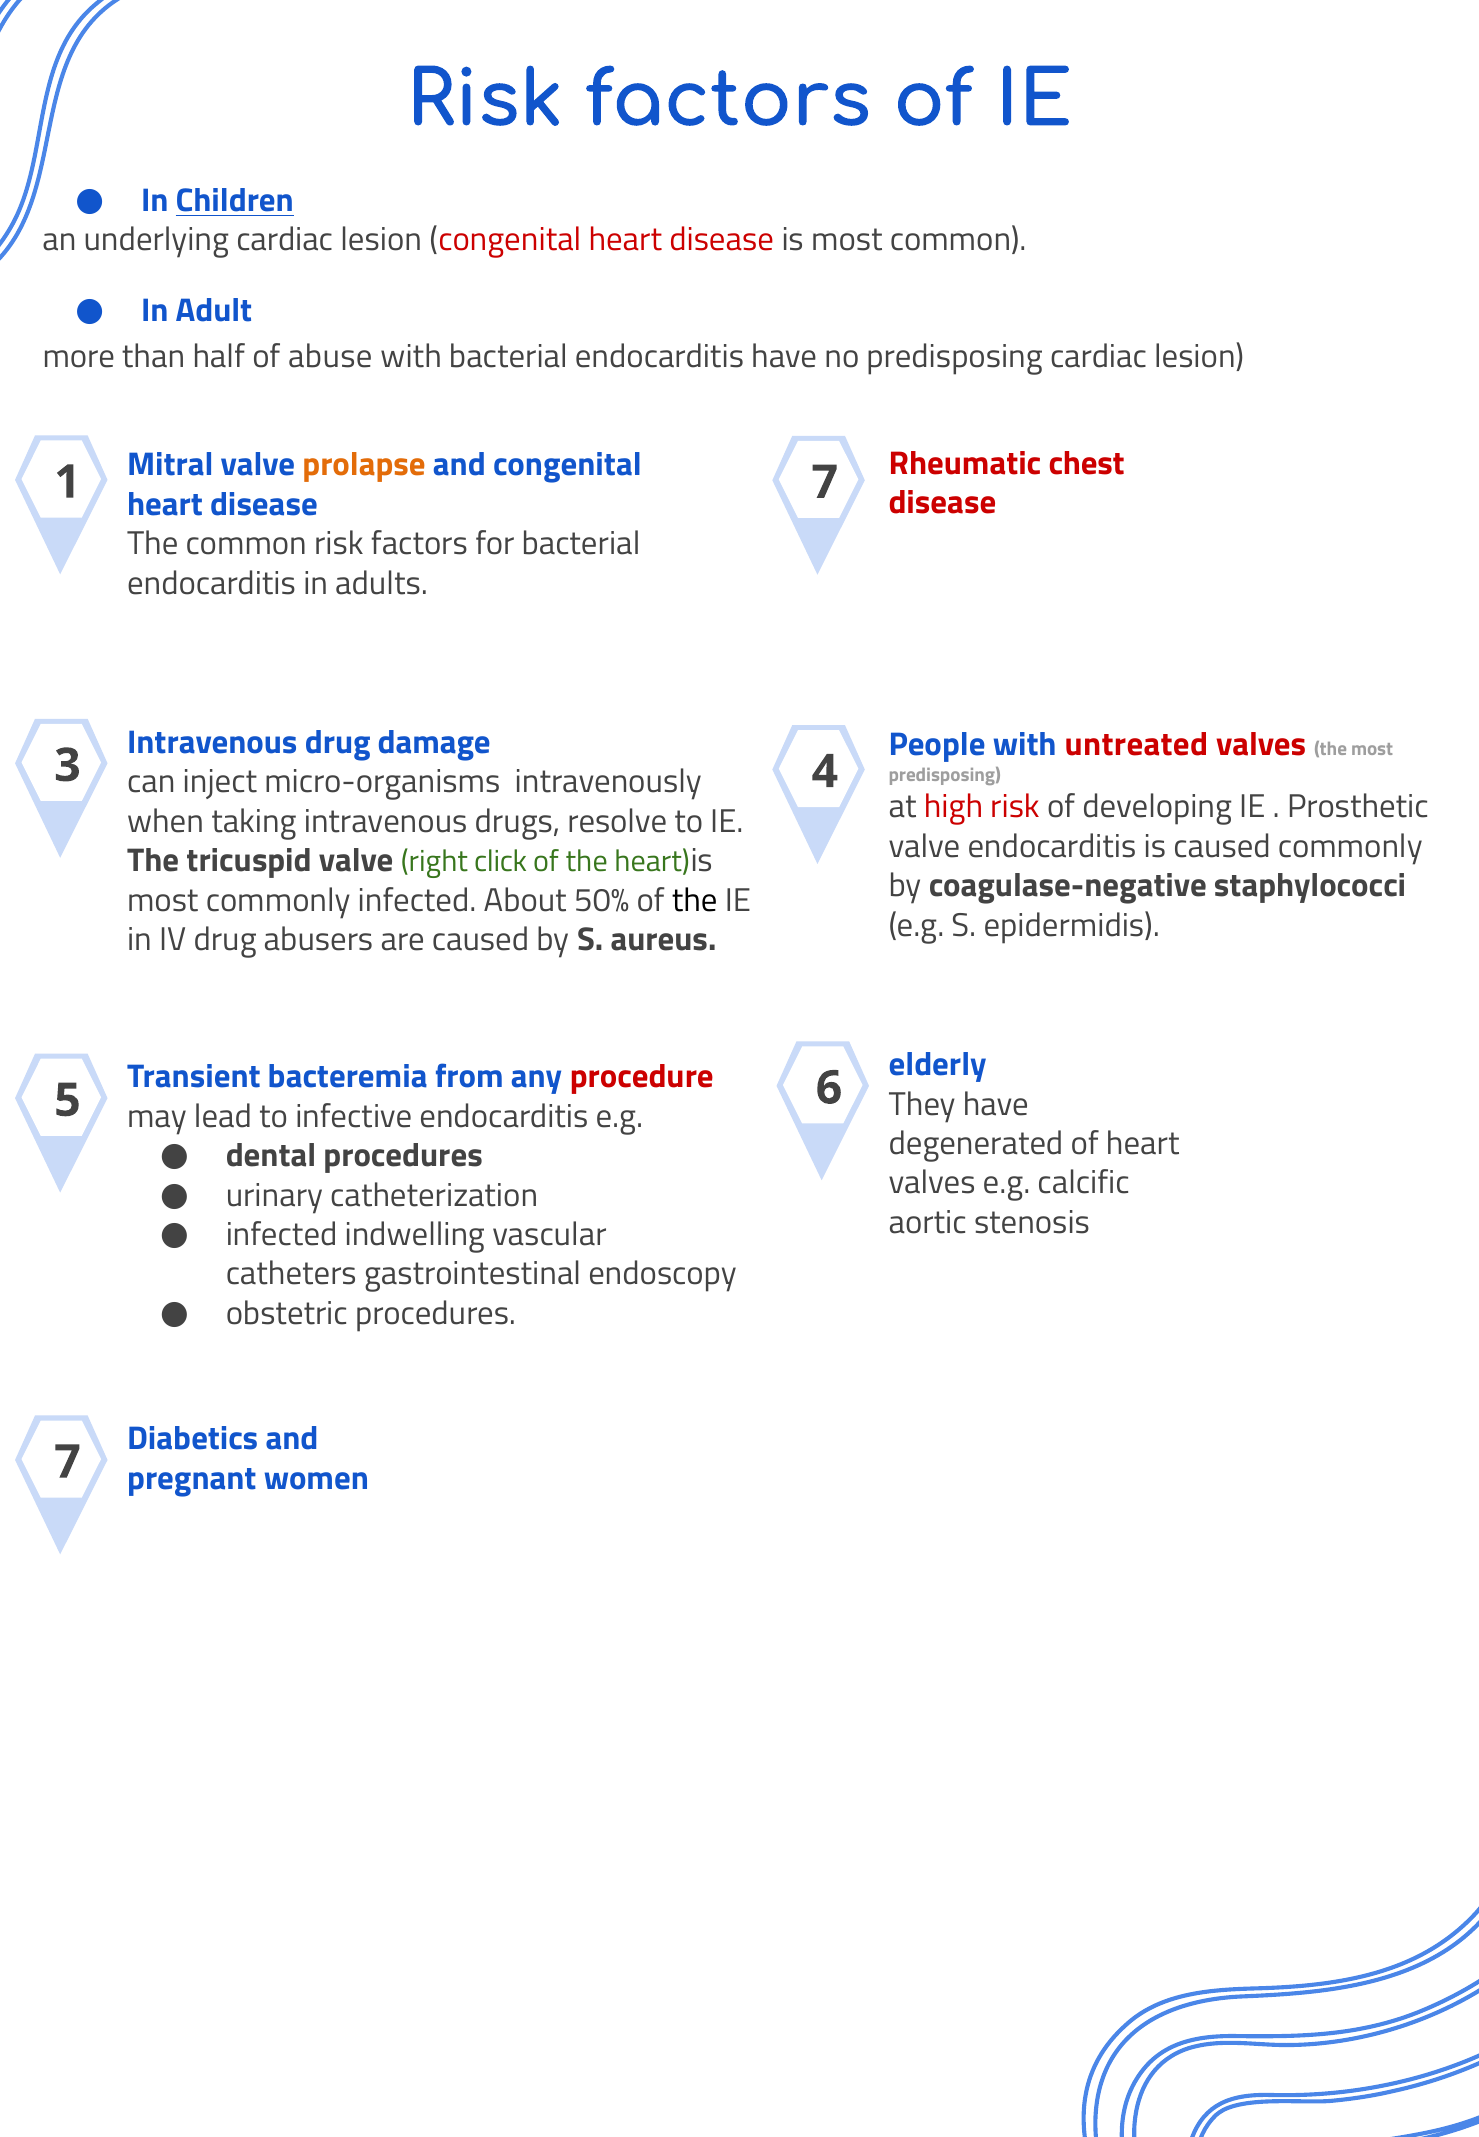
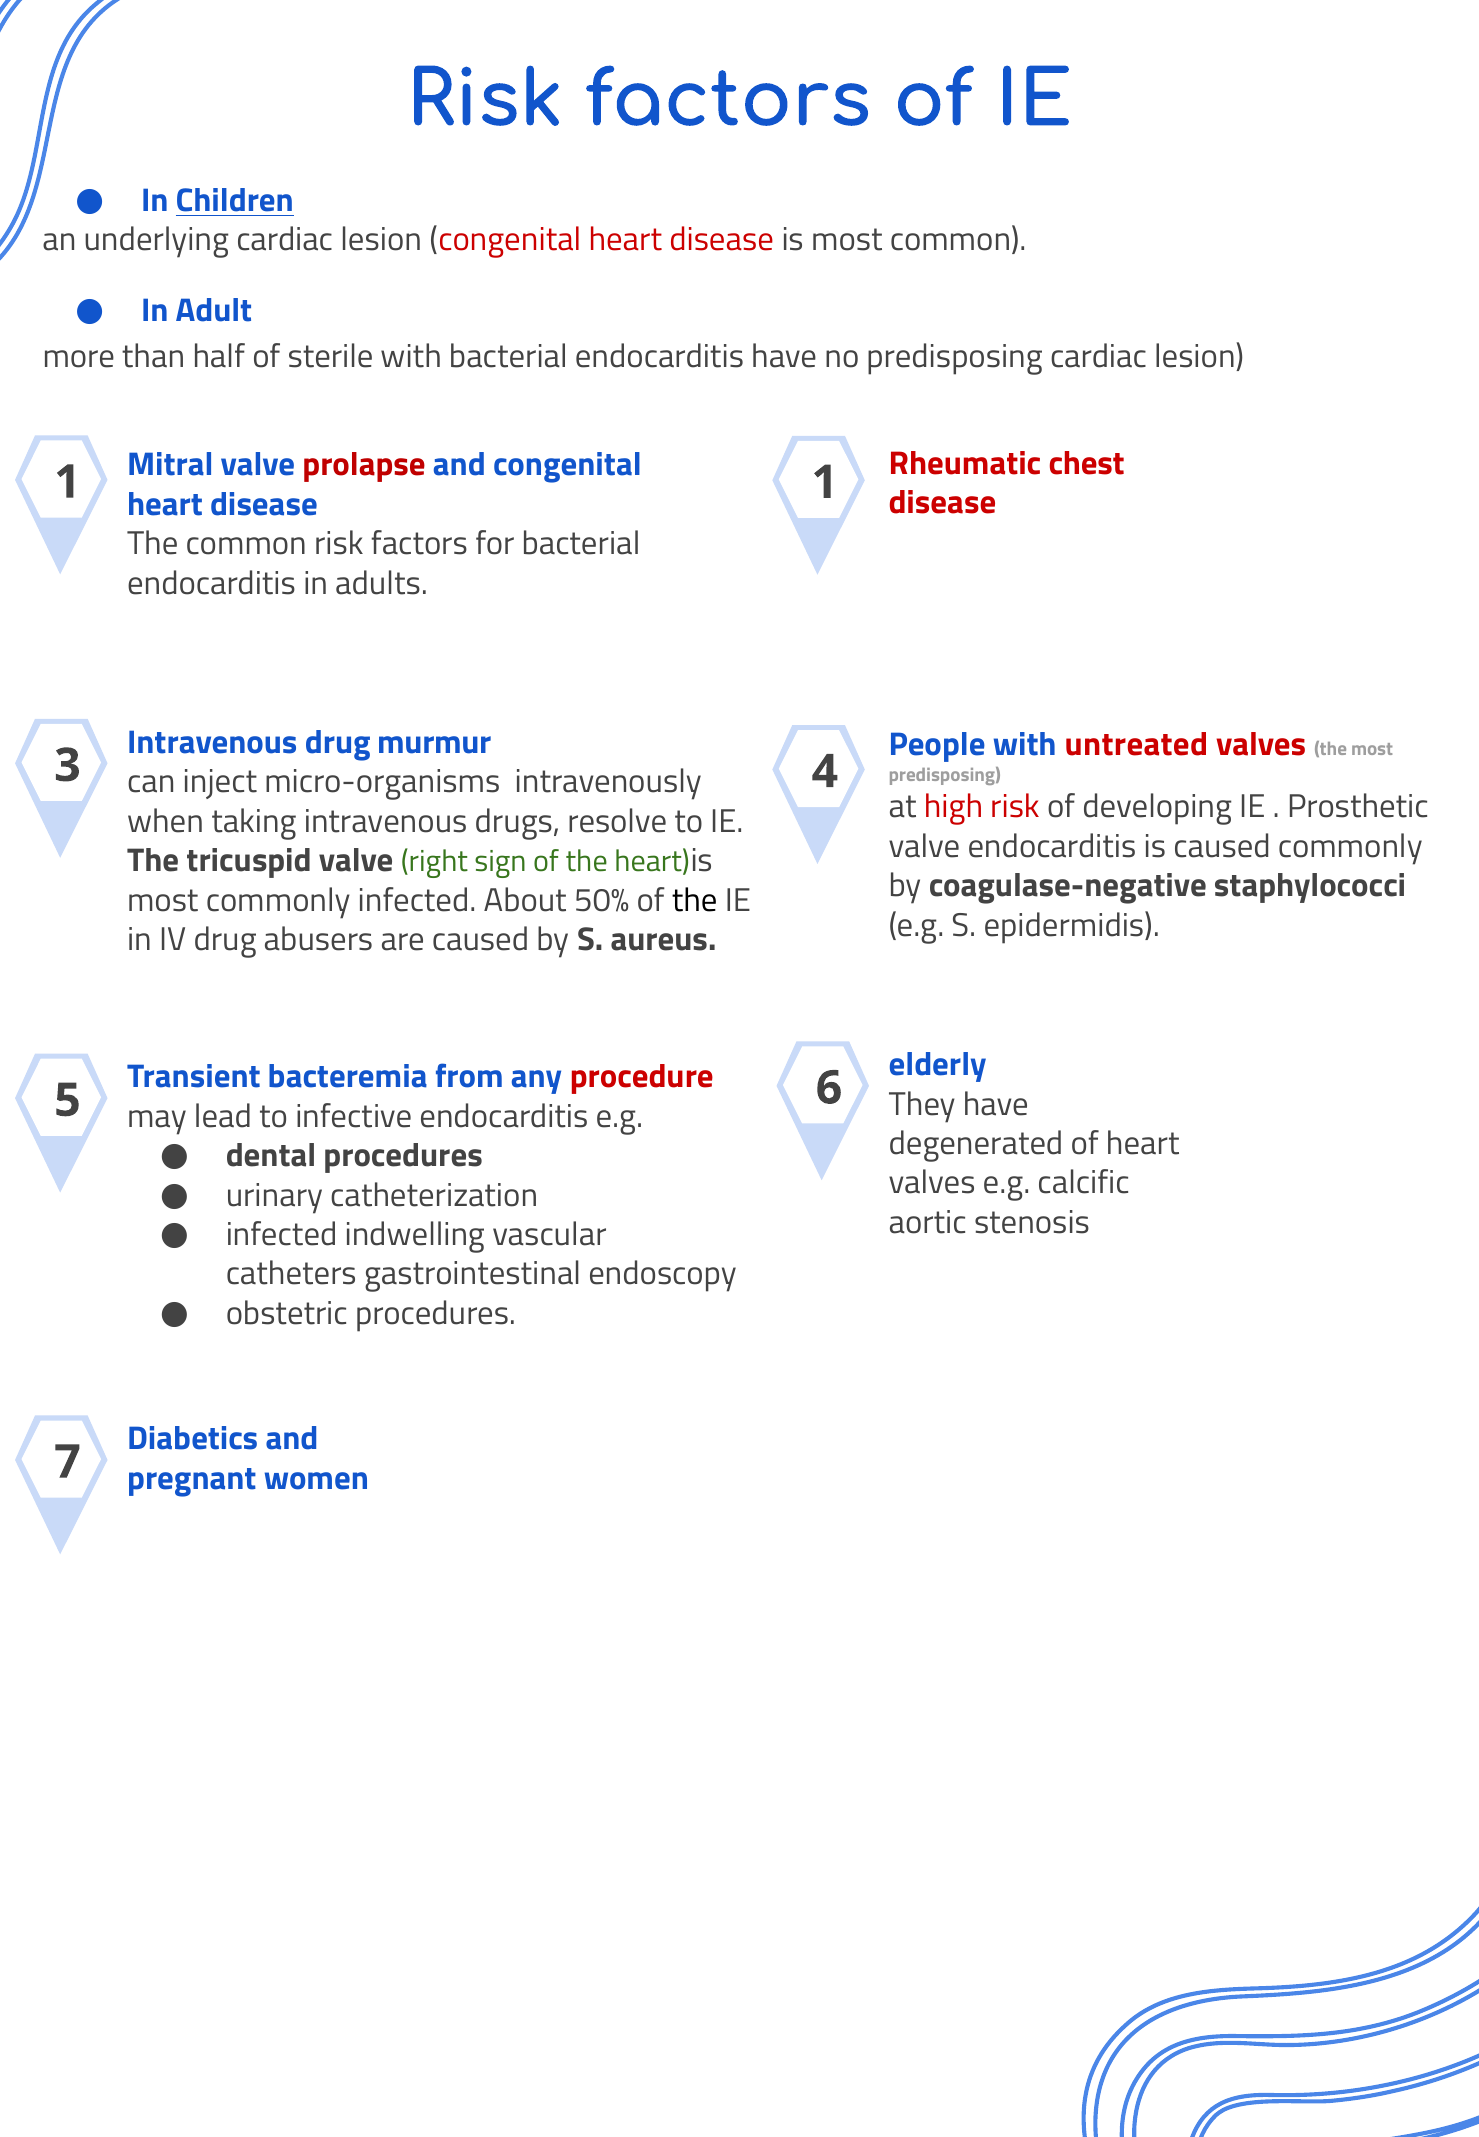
abuse: abuse -> sterile
prolapse colour: orange -> red
1 7: 7 -> 1
damage: damage -> murmur
click: click -> sign
